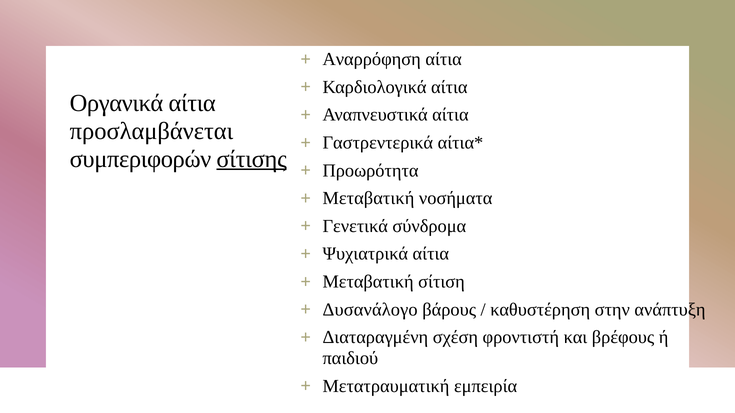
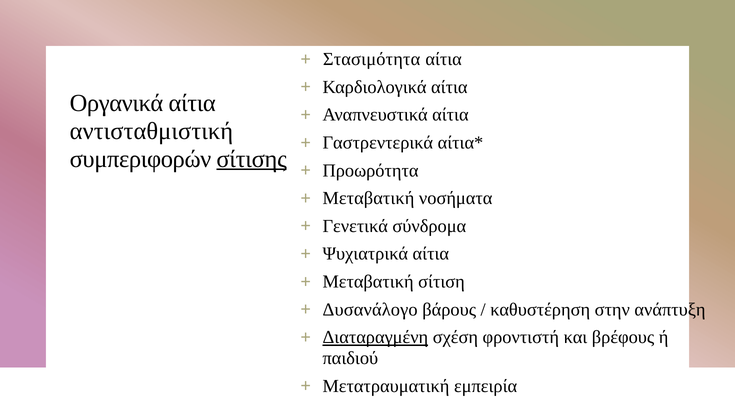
Αναρρόφηση: Αναρρόφηση -> Στασιμότητα
προσλαμβάνεται: προσλαμβάνεται -> αντισταθμιστική
Διαταραγμένη underline: none -> present
